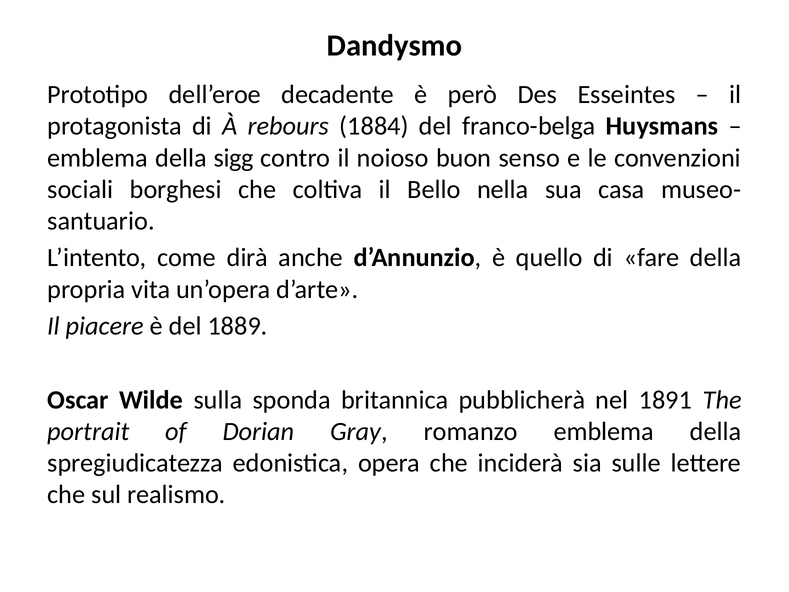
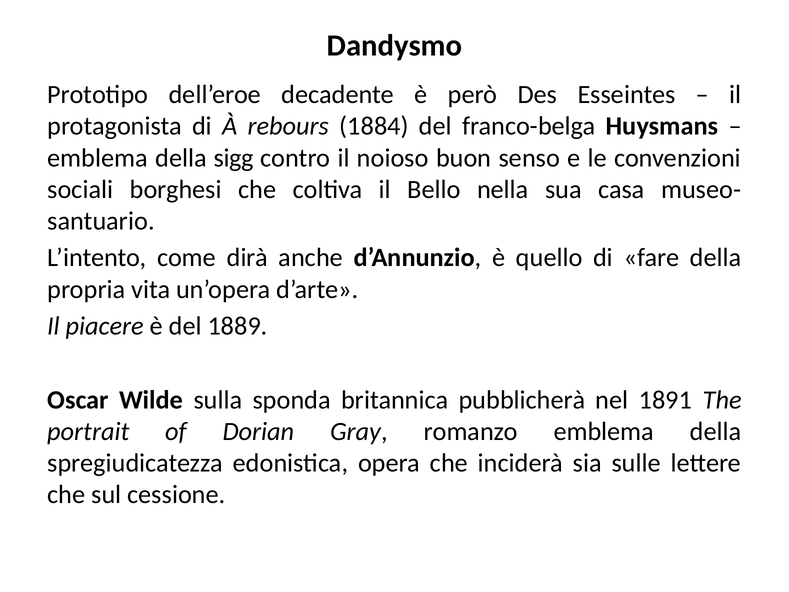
realismo: realismo -> cessione
